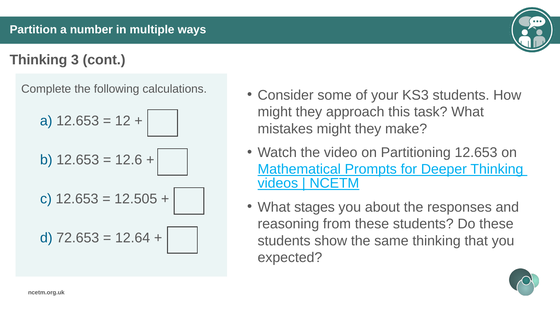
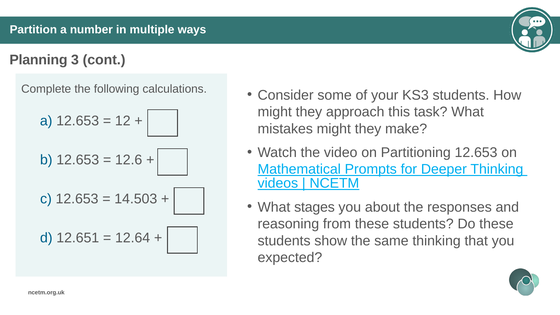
Thinking at (38, 60): Thinking -> Planning
12.505: 12.505 -> 14.503
72.653: 72.653 -> 12.651
